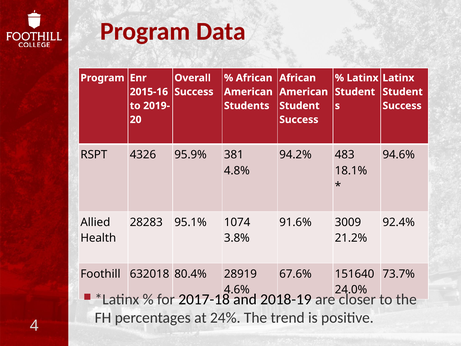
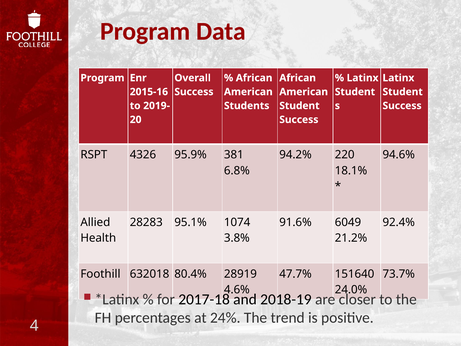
483: 483 -> 220
4.8%: 4.8% -> 6.8%
3009: 3009 -> 6049
67.6%: 67.6% -> 47.7%
